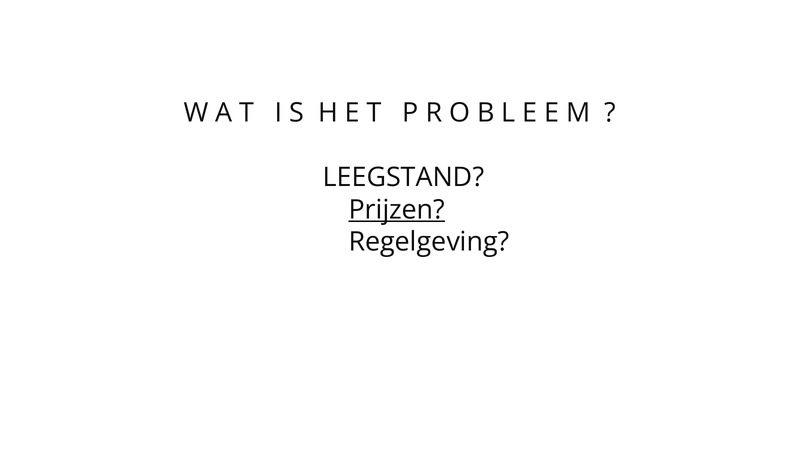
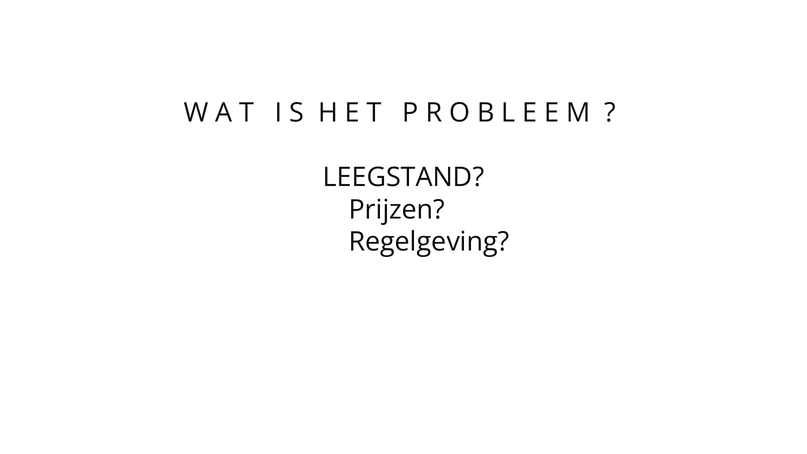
Prijzen underline: present -> none
